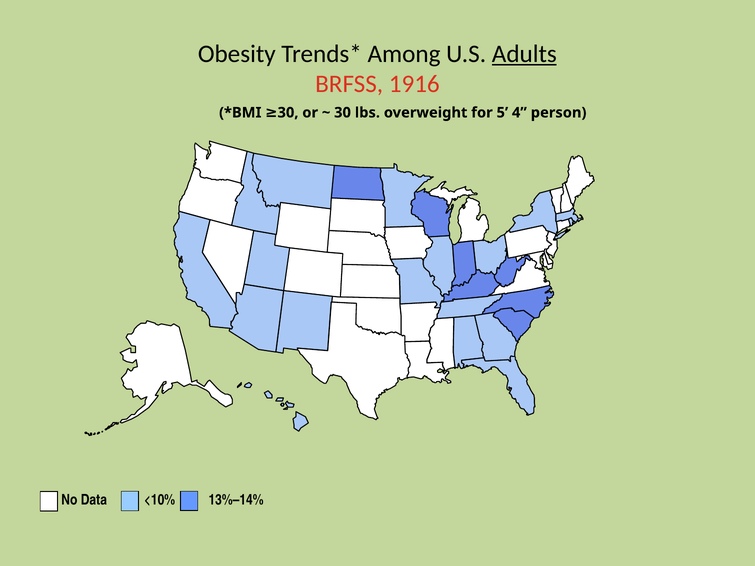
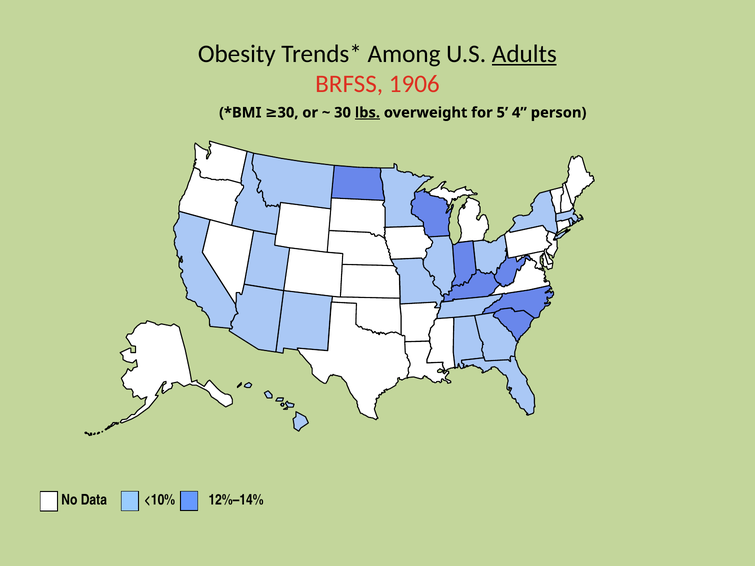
1916: 1916 -> 1906
lbs underline: none -> present
13%–14%: 13%–14% -> 12%–14%
